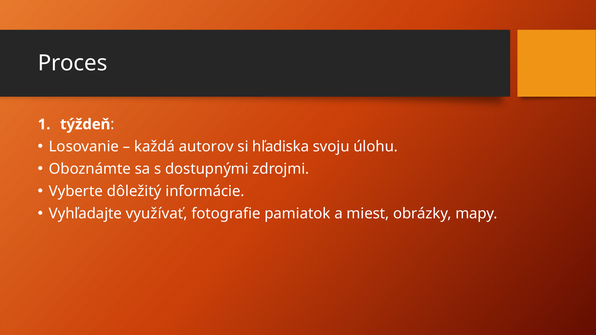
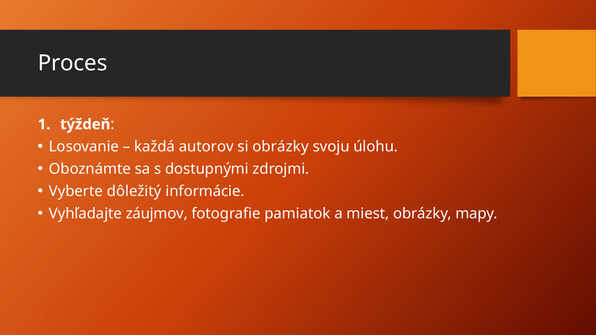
si hľadiska: hľadiska -> obrázky
využívať: využívať -> záujmov
